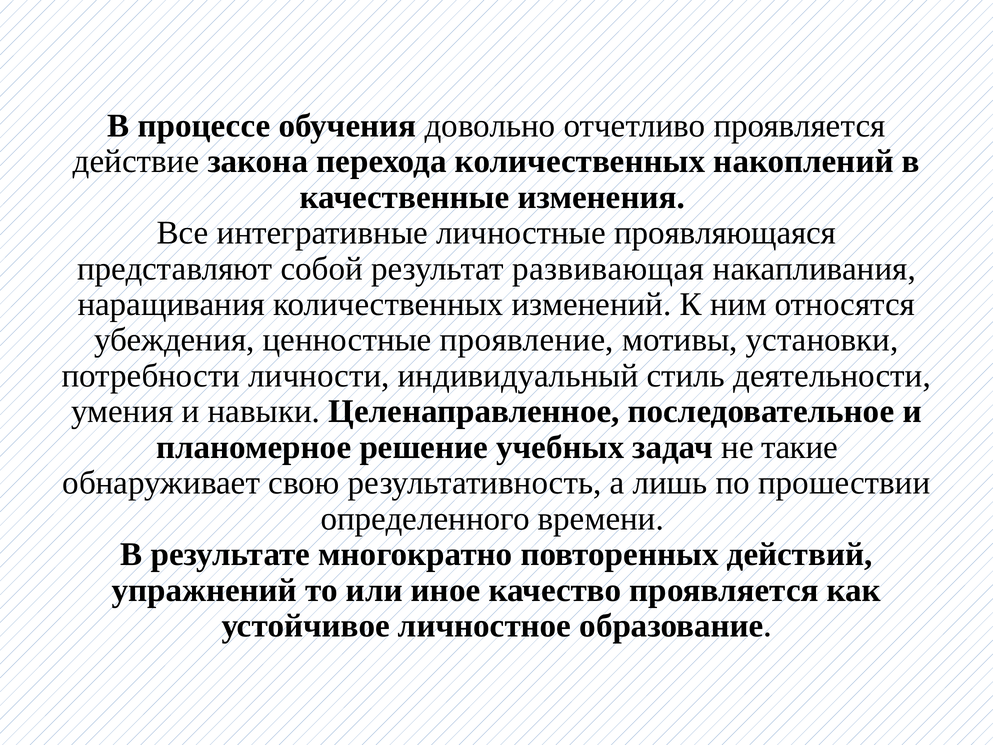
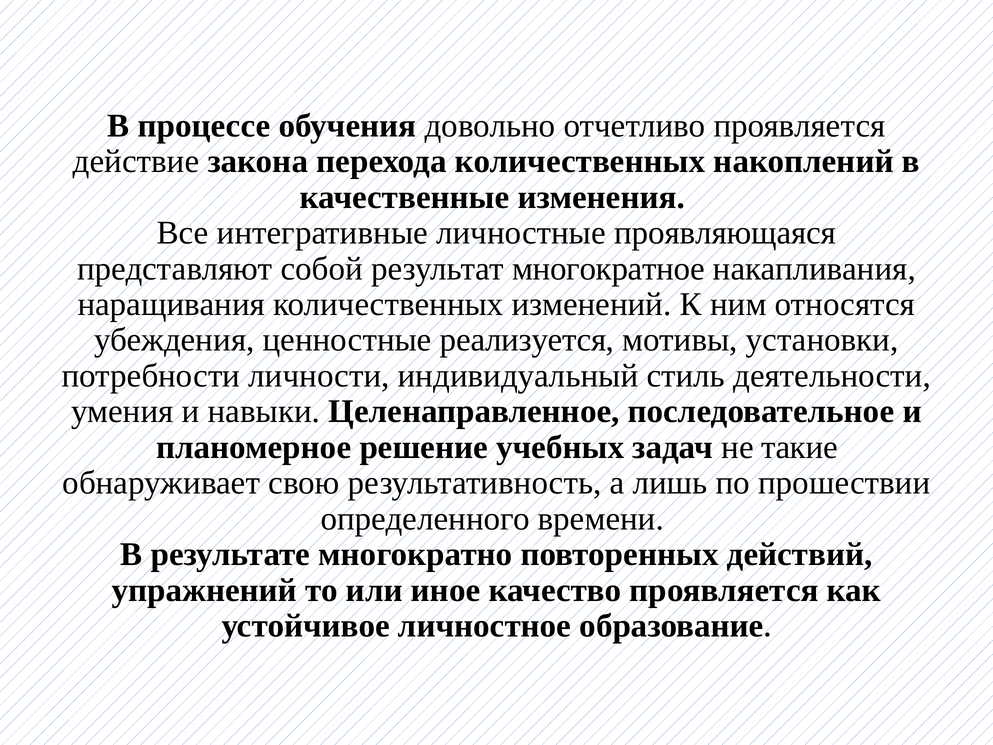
развивающая: развивающая -> многократное
проявление: проявление -> реализуется
